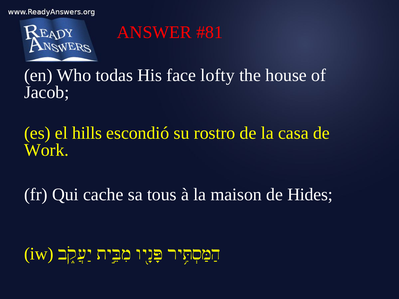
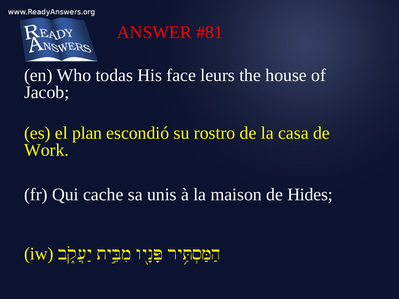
lofty: lofty -> leurs
hills: hills -> plan
tous: tous -> unis
